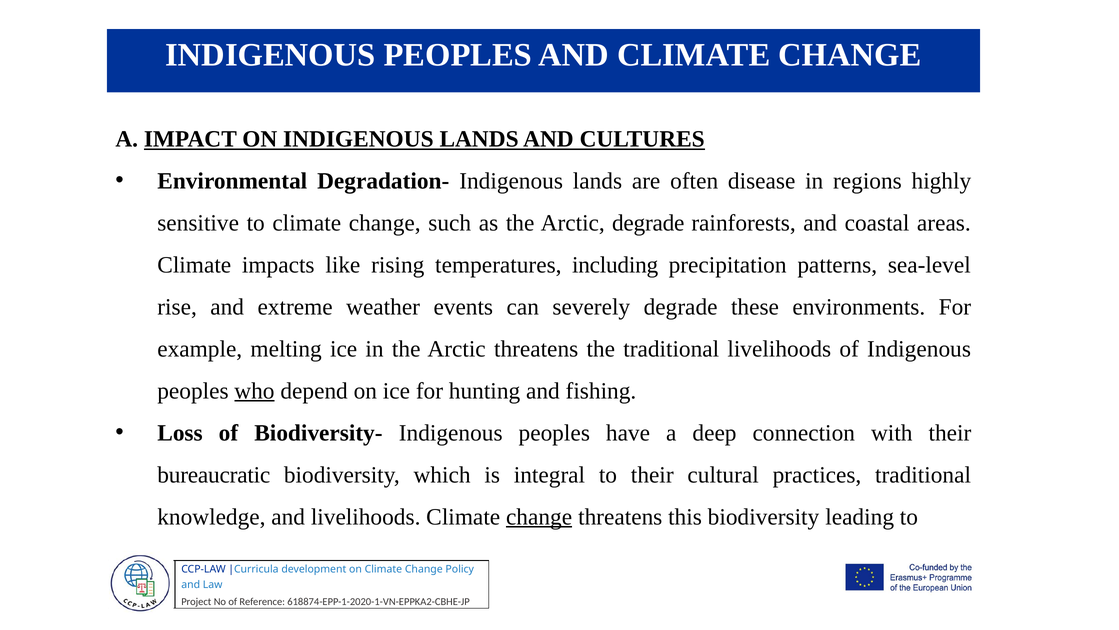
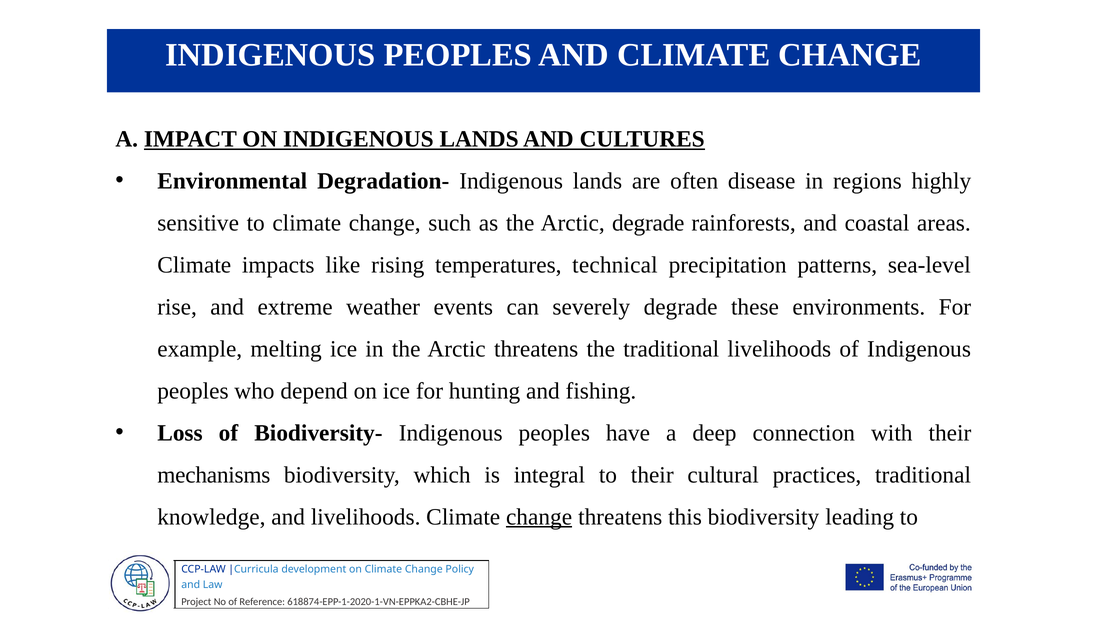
including: including -> technical
who underline: present -> none
bureaucratic: bureaucratic -> mechanisms
